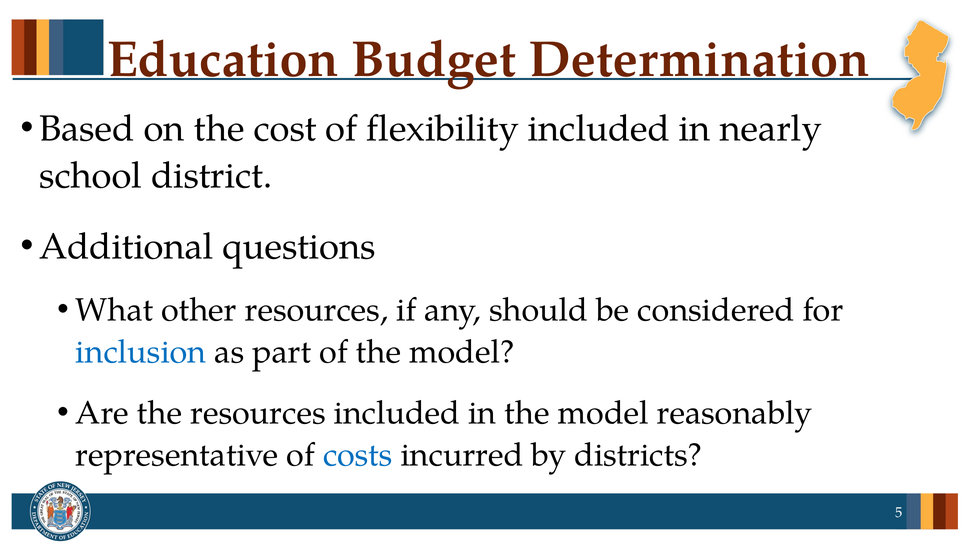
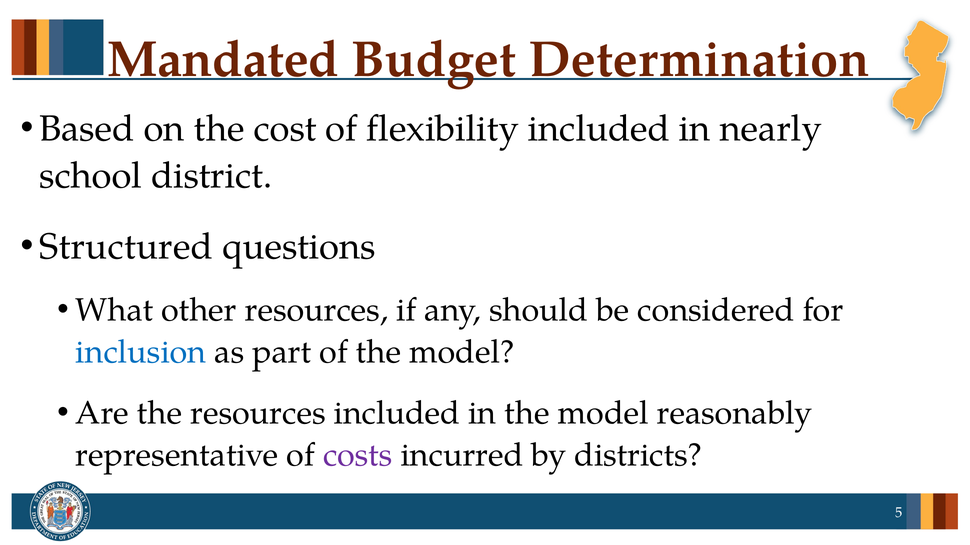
Education: Education -> Mandated
Additional: Additional -> Structured
costs colour: blue -> purple
